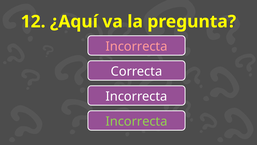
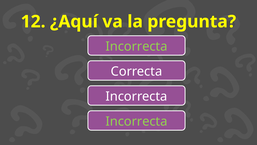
Incorrecta at (136, 46) colour: pink -> light green
